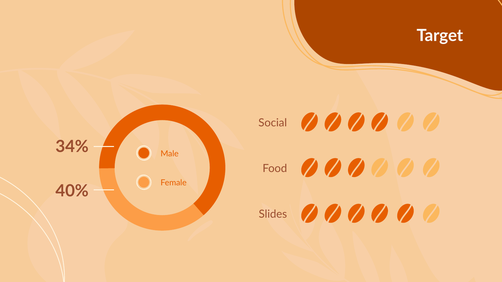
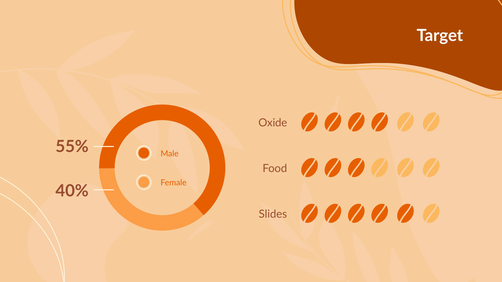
Social: Social -> Oxide
34%: 34% -> 55%
